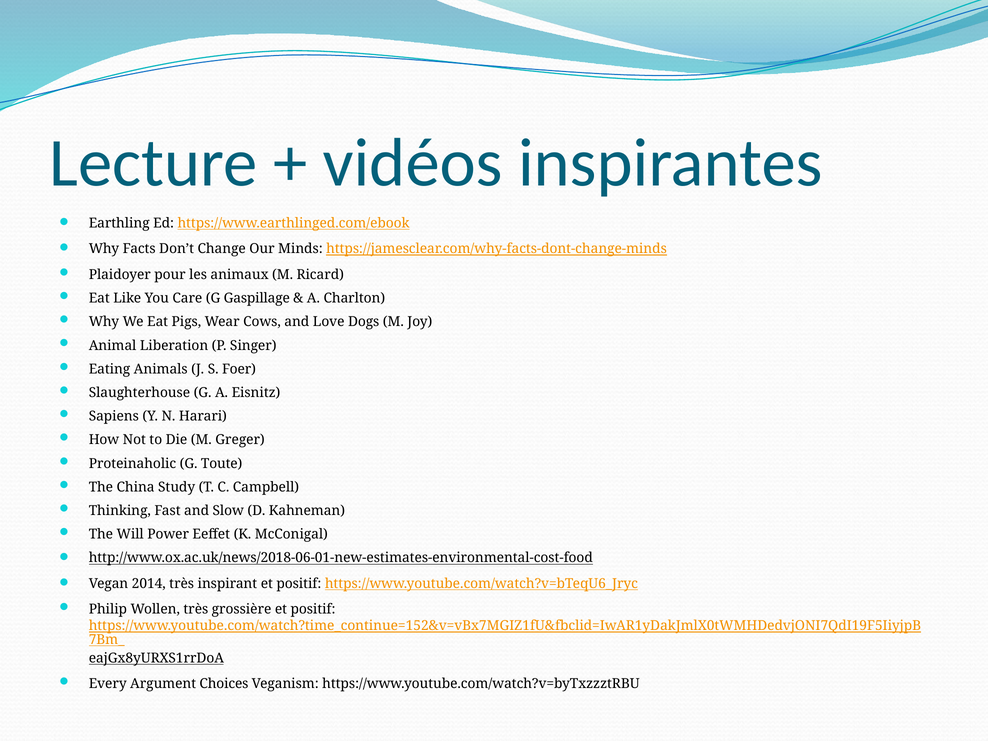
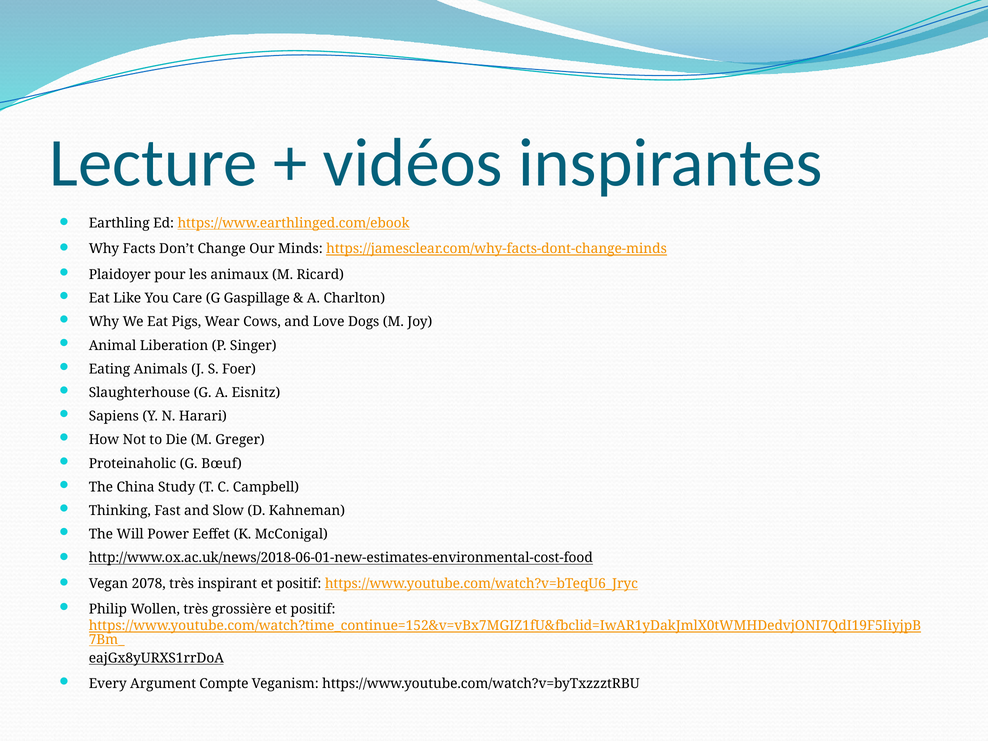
Toute: Toute -> Bœuf
2014: 2014 -> 2078
Choices: Choices -> Compte
